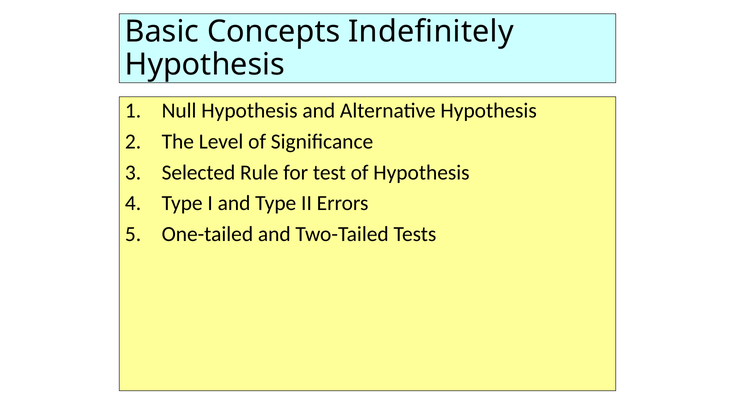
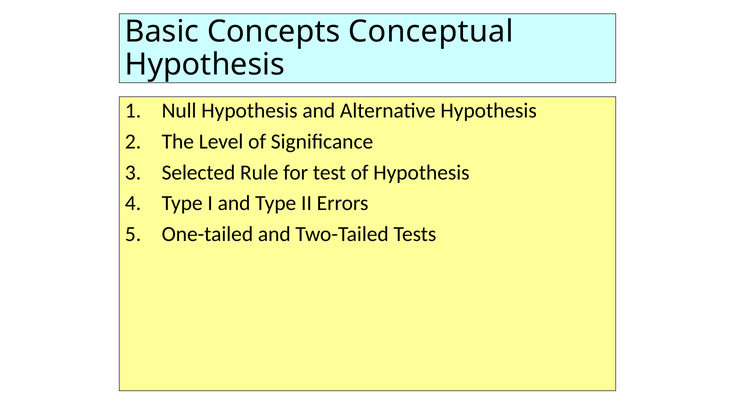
Indefinitely: Indefinitely -> Conceptual
